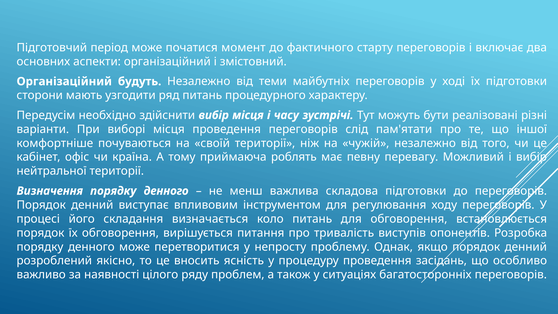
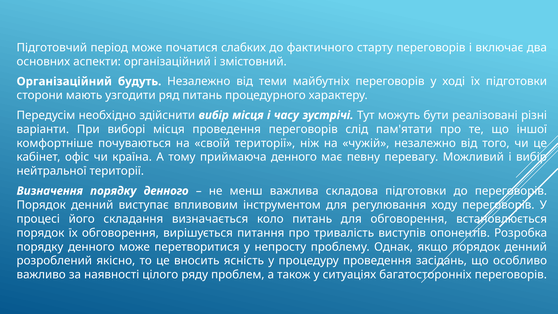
момент: момент -> слабких
приймаюча роблять: роблять -> денного
